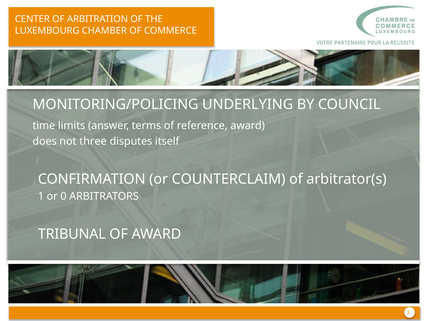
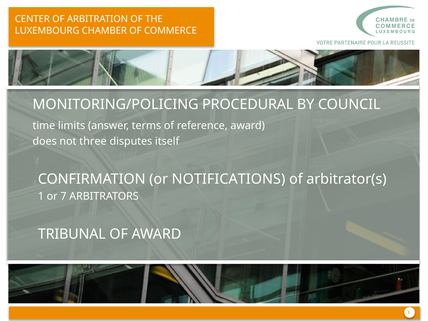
UNDERLYING: UNDERLYING -> PROCEDURAL
COUNTERCLAIM: COUNTERCLAIM -> NOTIFICATIONS
0: 0 -> 7
